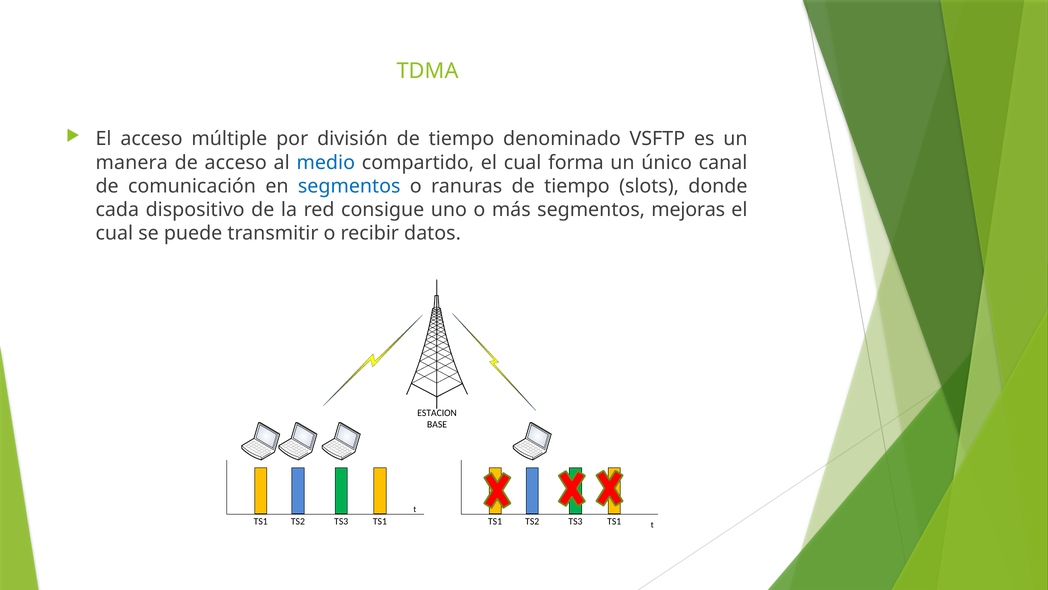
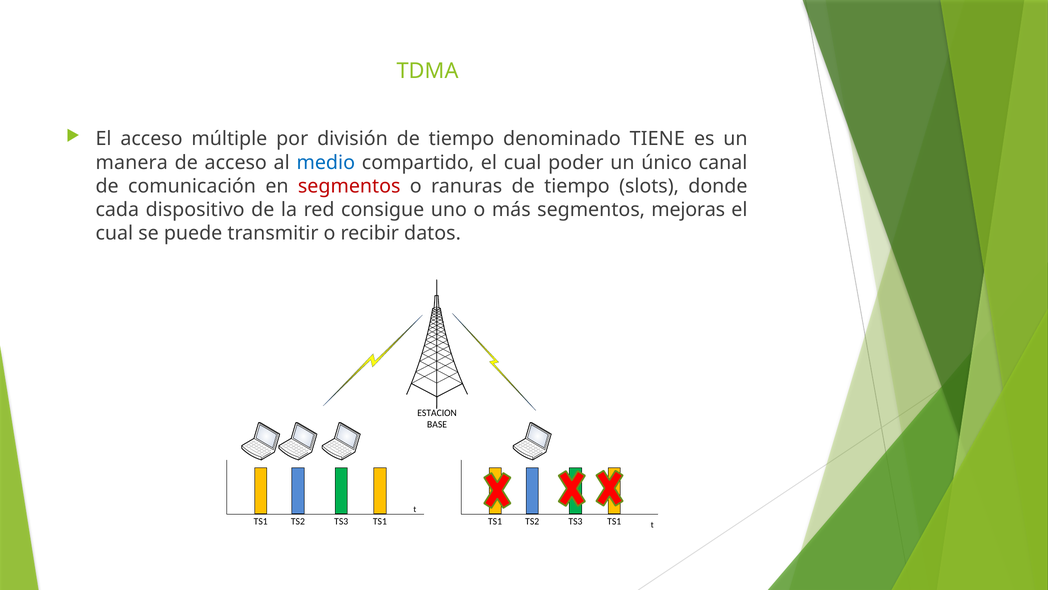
VSFTP: VSFTP -> TIENE
forma: forma -> poder
segmentos at (349, 186) colour: blue -> red
